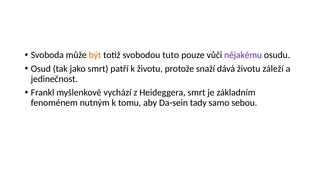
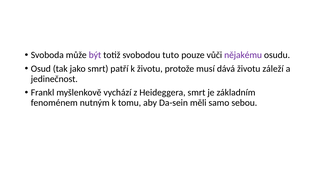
být colour: orange -> purple
snaží: snaží -> musí
tady: tady -> měli
